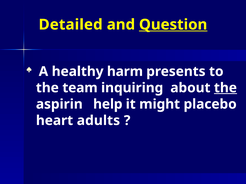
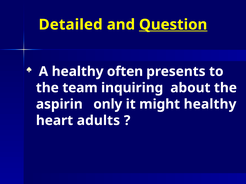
harm: harm -> often
the at (225, 88) underline: present -> none
help: help -> only
might placebo: placebo -> healthy
